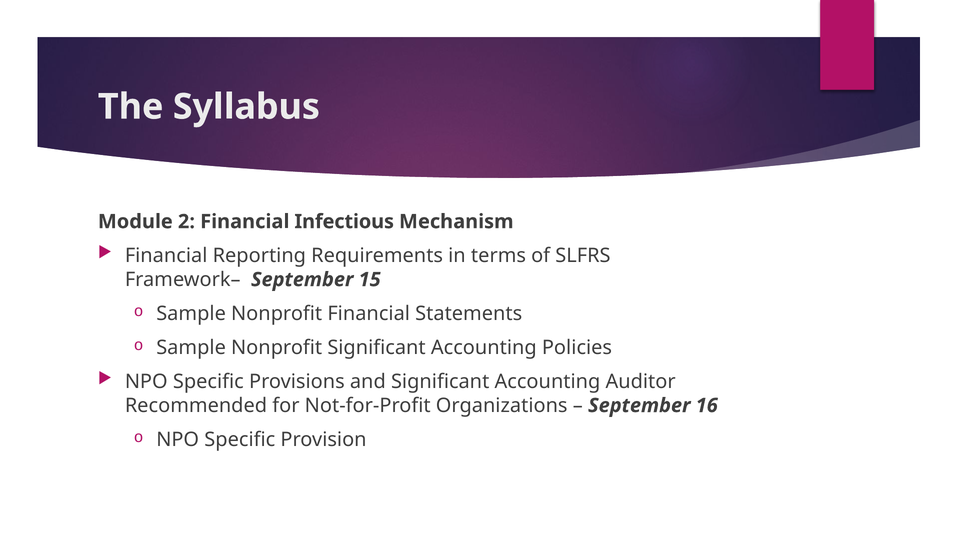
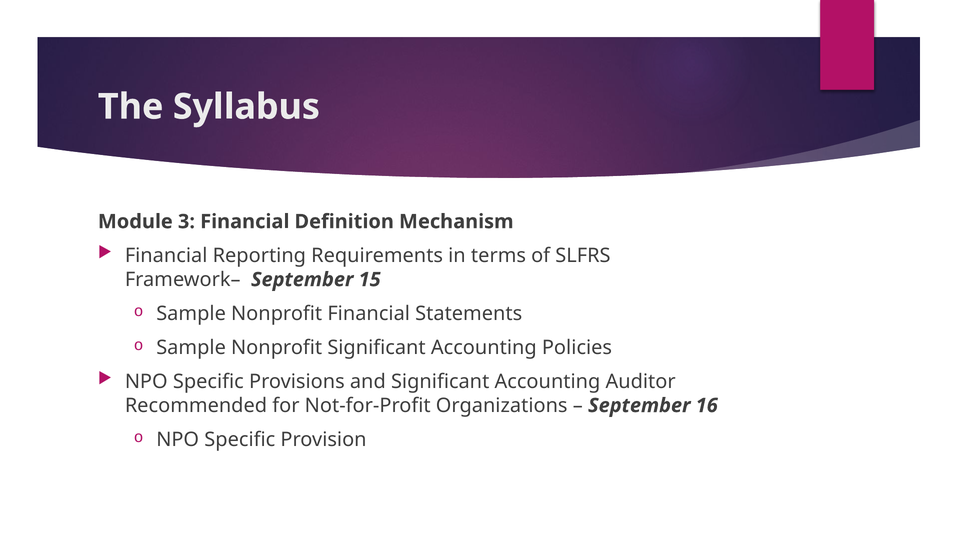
2: 2 -> 3
Infectious: Infectious -> Definition
